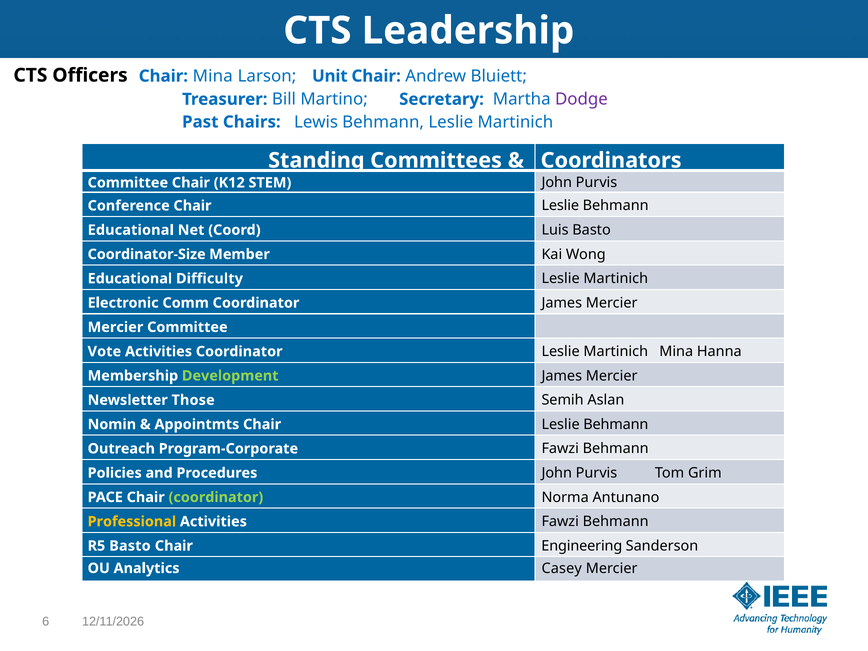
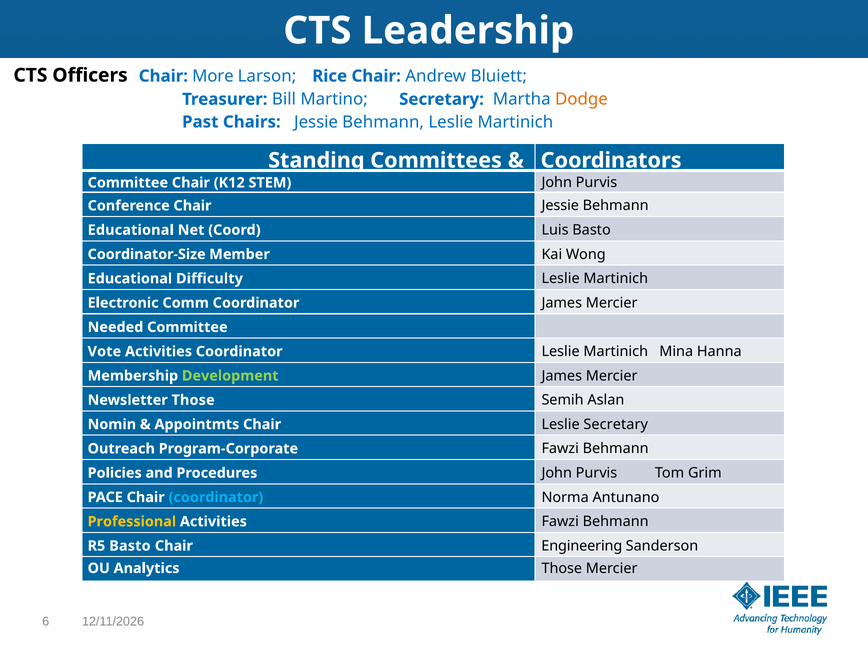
Chair Mina: Mina -> More
Unit: Unit -> Rice
Dodge colour: purple -> orange
Chairs Lewis: Lewis -> Jessie
Conference Chair Leslie: Leslie -> Jessie
Mercier at (115, 327): Mercier -> Needed
Appointmts Chair Leslie Behmann: Behmann -> Secretary
coordinator at (216, 497) colour: light green -> light blue
Analytics Casey: Casey -> Those
